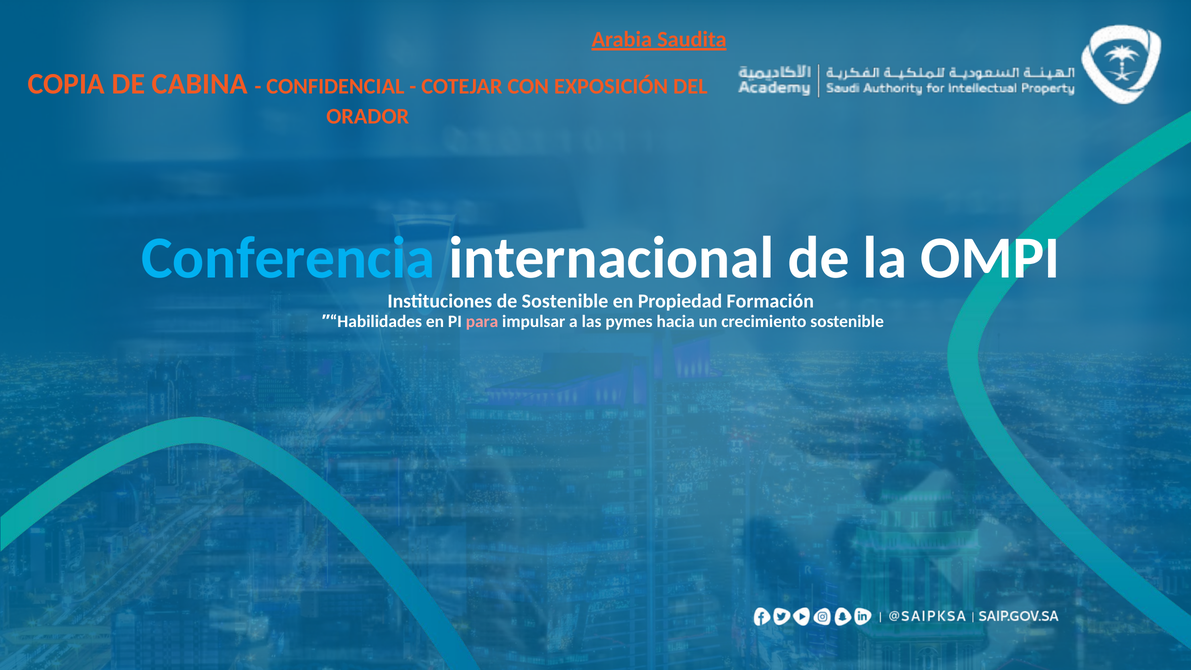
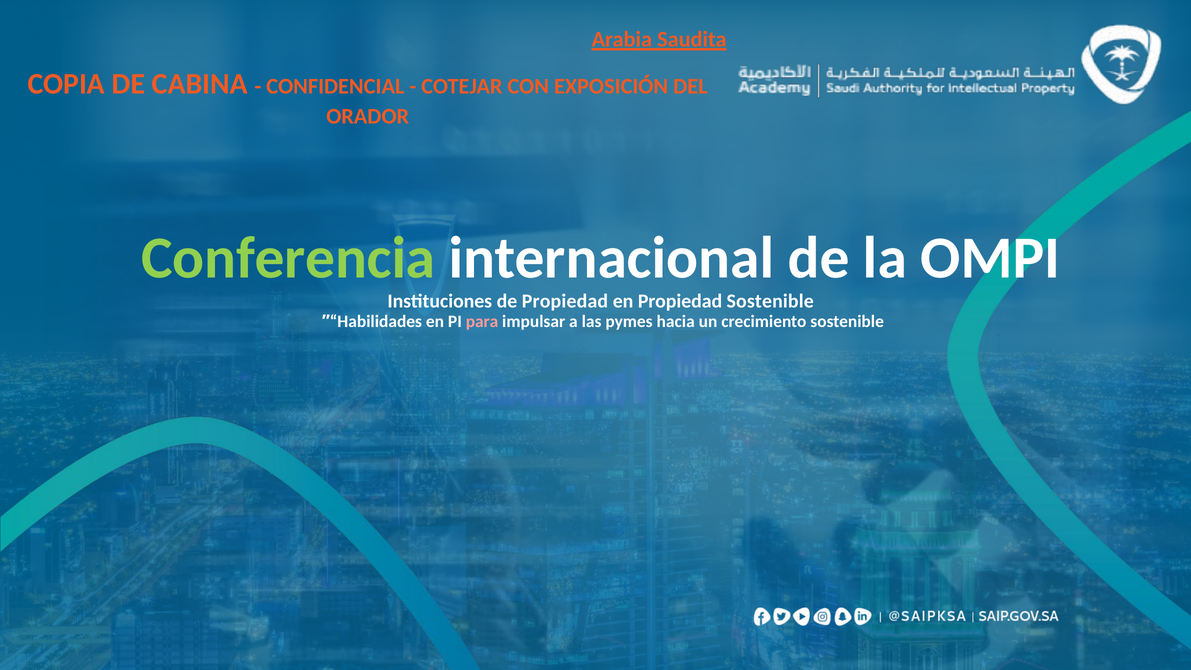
Conferencia colour: light blue -> light green
de Sostenible: Sostenible -> Propiedad
Propiedad Formación: Formación -> Sostenible
